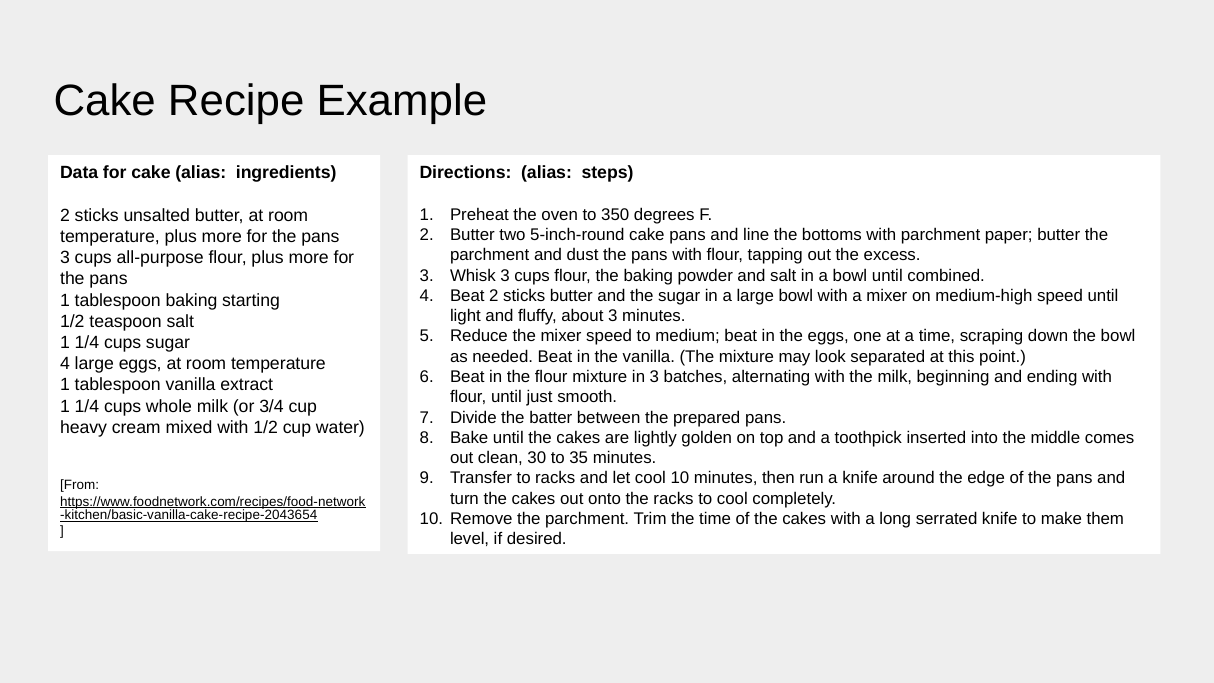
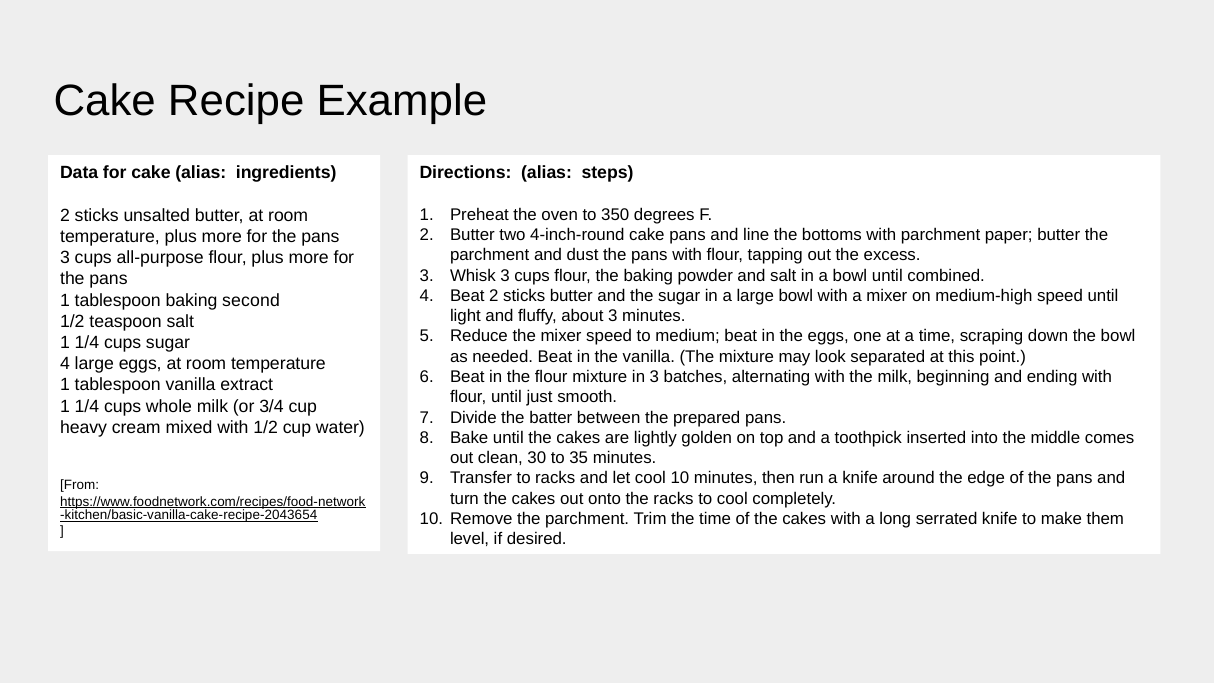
5-inch-round: 5-inch-round -> 4-inch-round
starting: starting -> second
